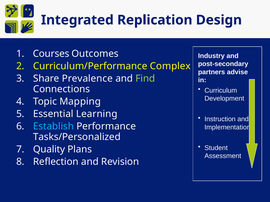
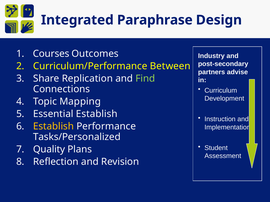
Replication: Replication -> Paraphrase
Complex: Complex -> Between
Prevalence: Prevalence -> Replication
Essential Learning: Learning -> Establish
Establish at (53, 127) colour: light blue -> yellow
